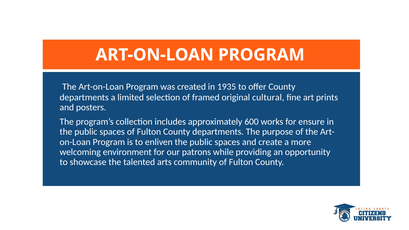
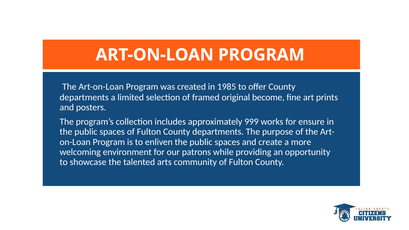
1935: 1935 -> 1985
cultural: cultural -> become
600: 600 -> 999
